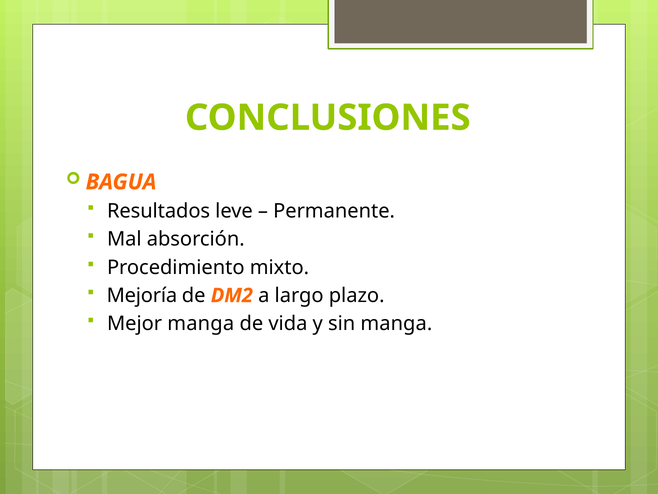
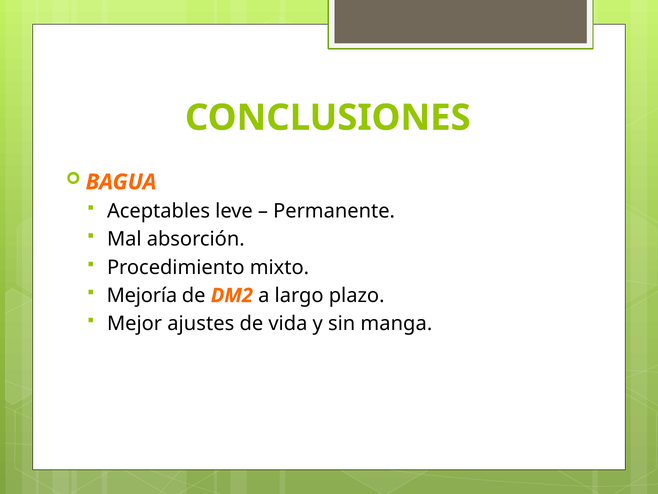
Resultados: Resultados -> Aceptables
Mejor manga: manga -> ajustes
